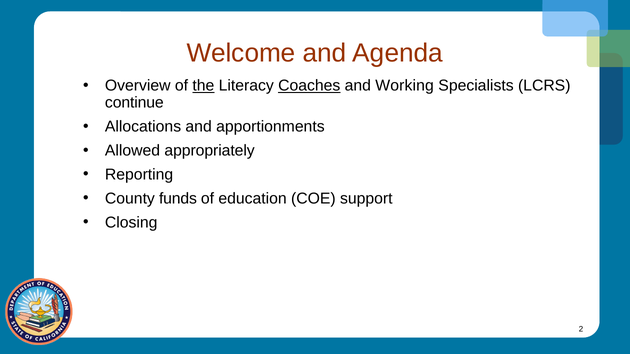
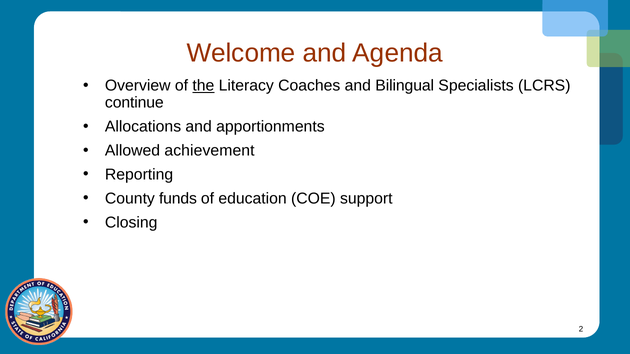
Coaches underline: present -> none
Working: Working -> Bilingual
appropriately: appropriately -> achievement
